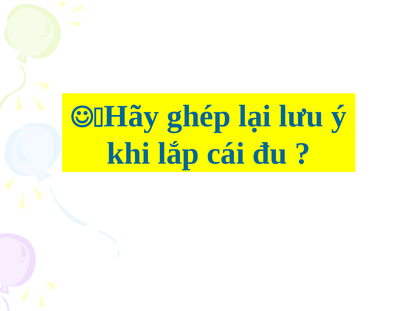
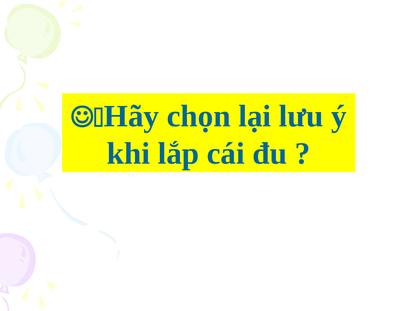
ghép: ghép -> chọn
